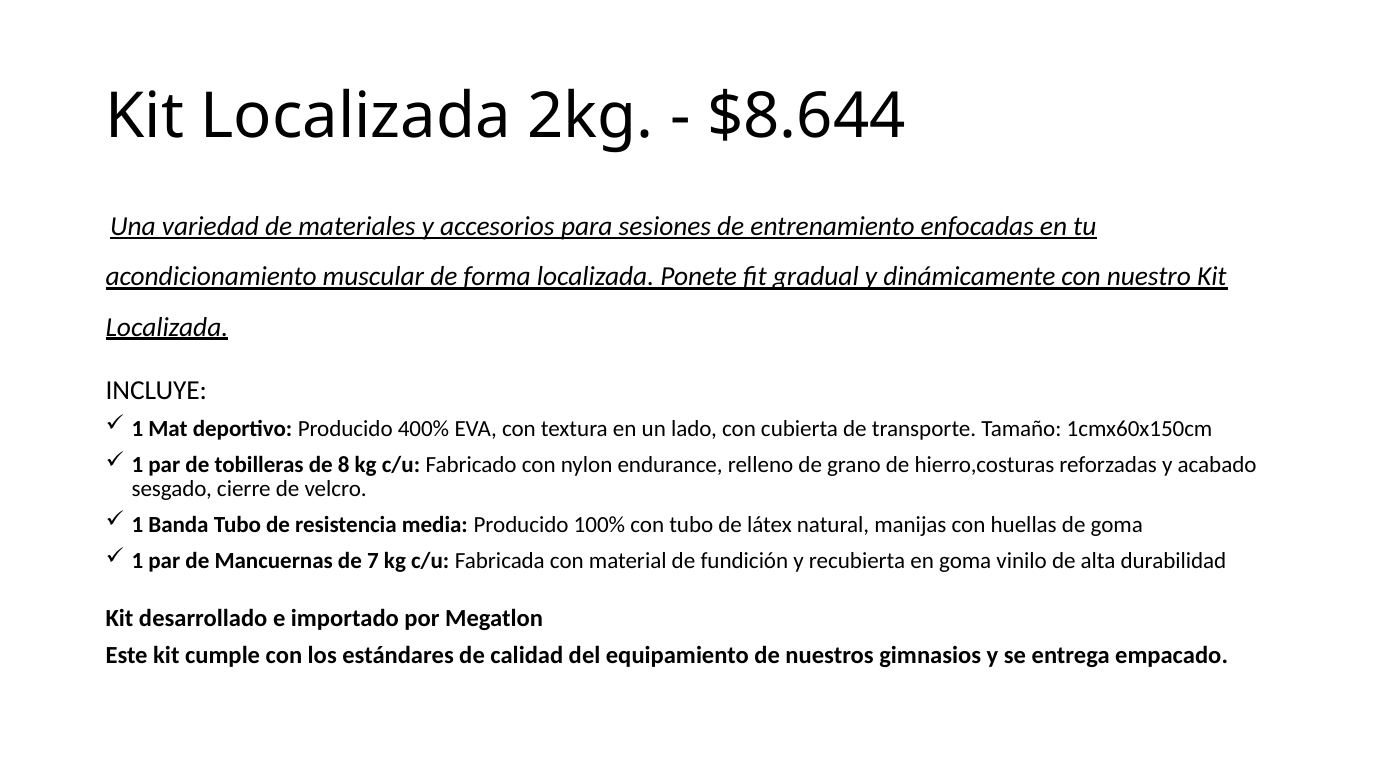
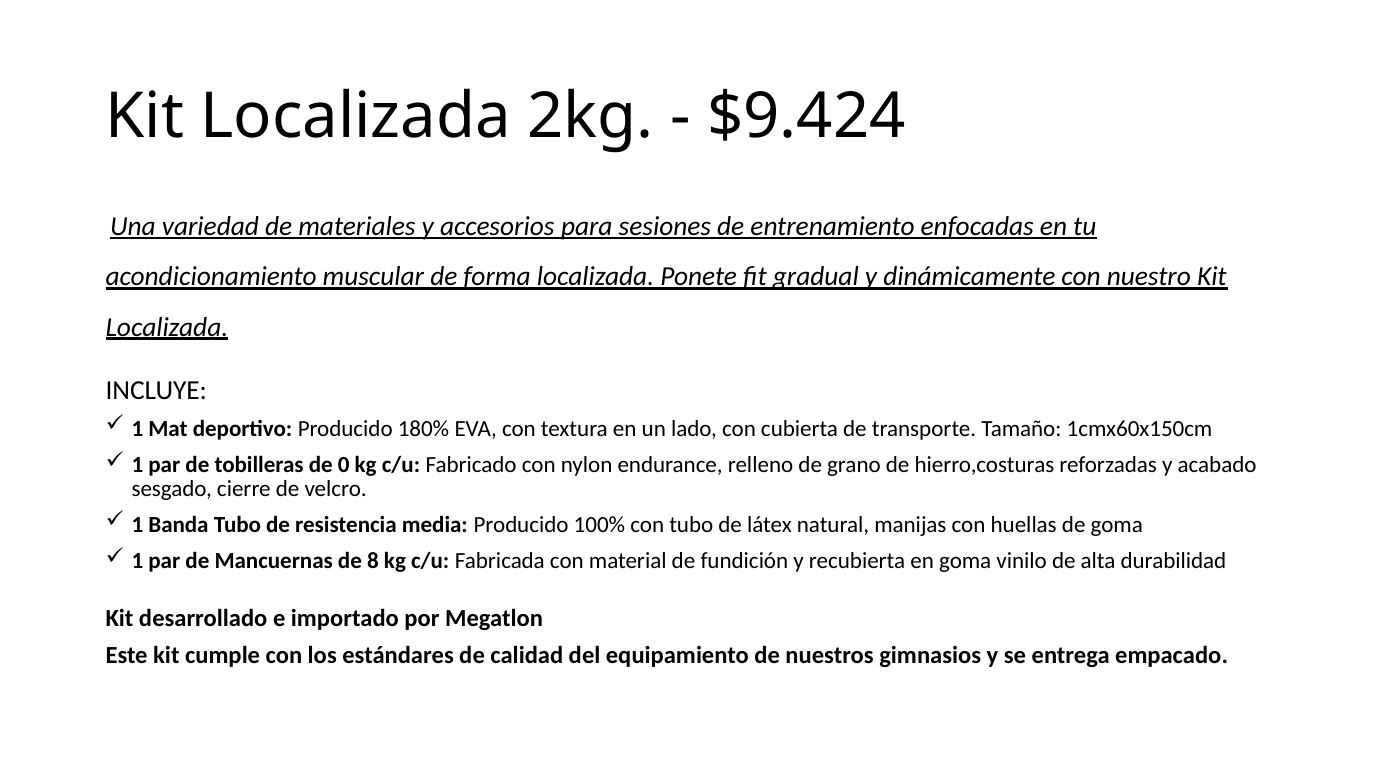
$8.644: $8.644 -> $9.424
400%: 400% -> 180%
8: 8 -> 0
7: 7 -> 8
